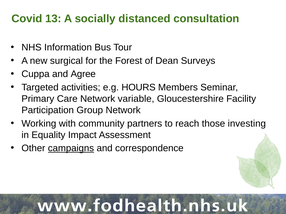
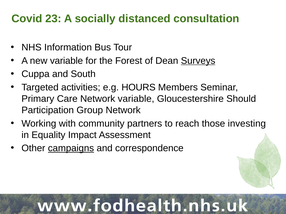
13: 13 -> 23
new surgical: surgical -> variable
Surveys underline: none -> present
Agree: Agree -> South
Facility: Facility -> Should
